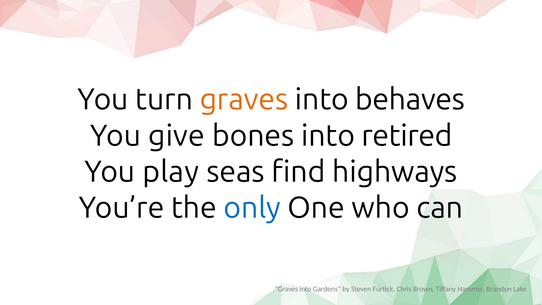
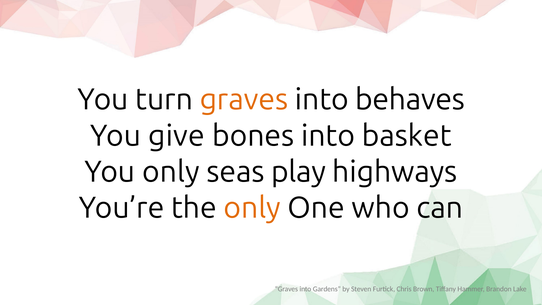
retired: retired -> basket
You play: play -> only
find: find -> play
only at (252, 208) colour: blue -> orange
